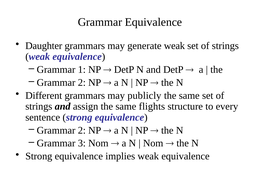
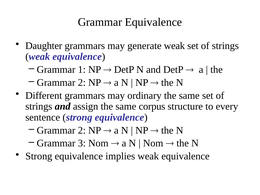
publicly: publicly -> ordinary
flights: flights -> corpus
